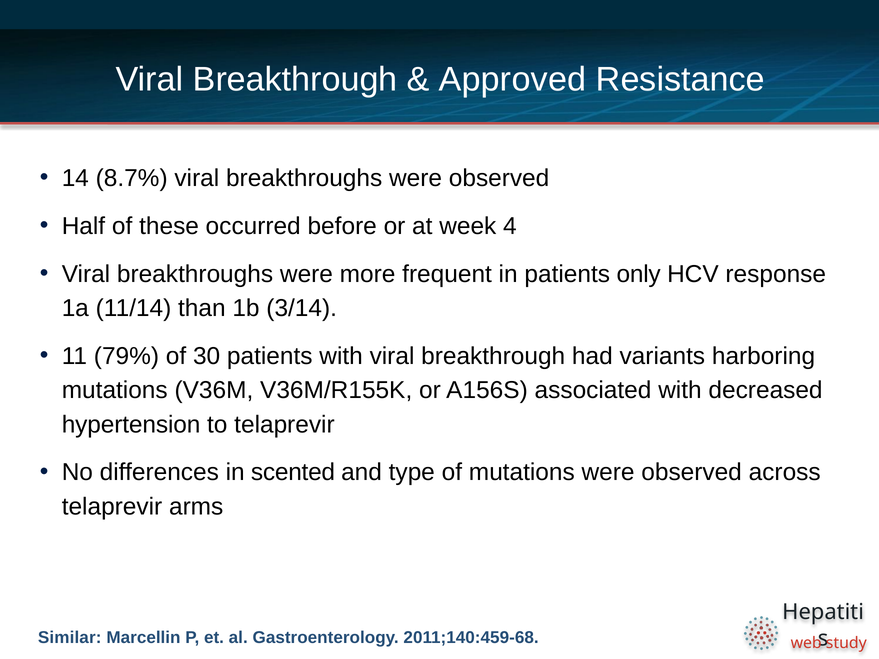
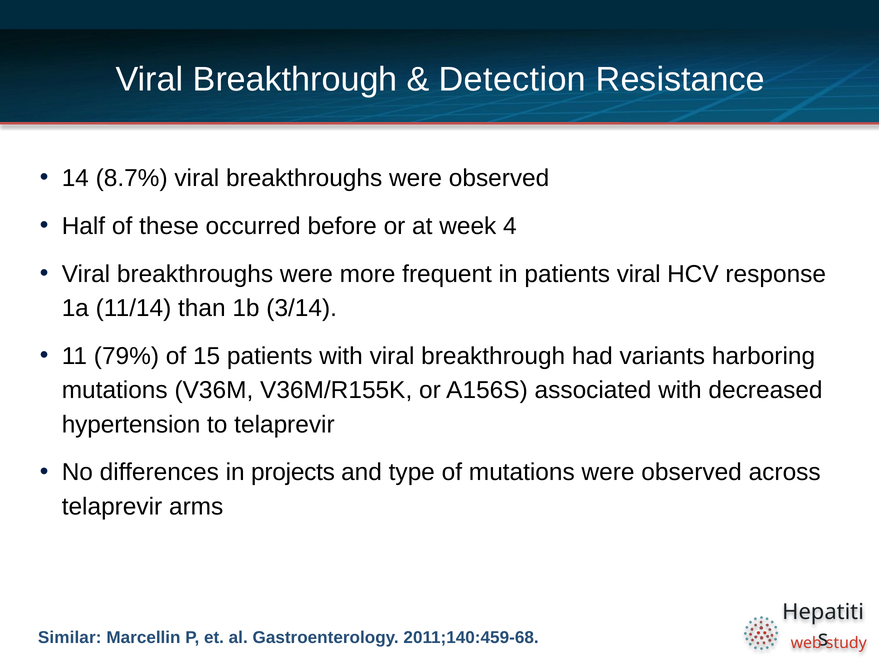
Approved: Approved -> Detection
patients only: only -> viral
30: 30 -> 15
scented: scented -> projects
